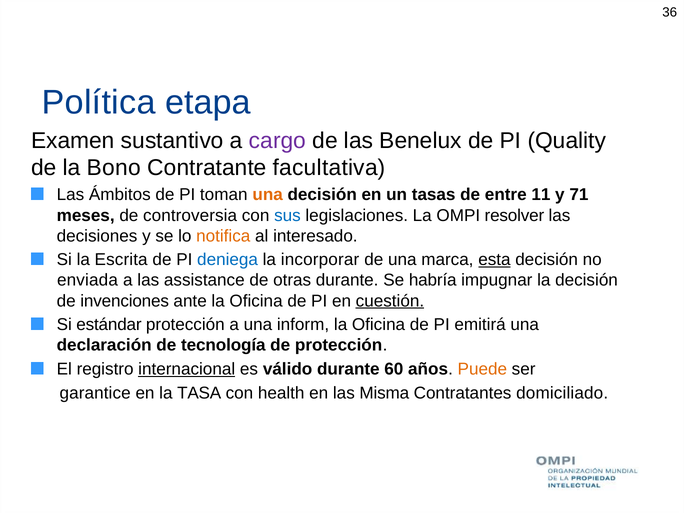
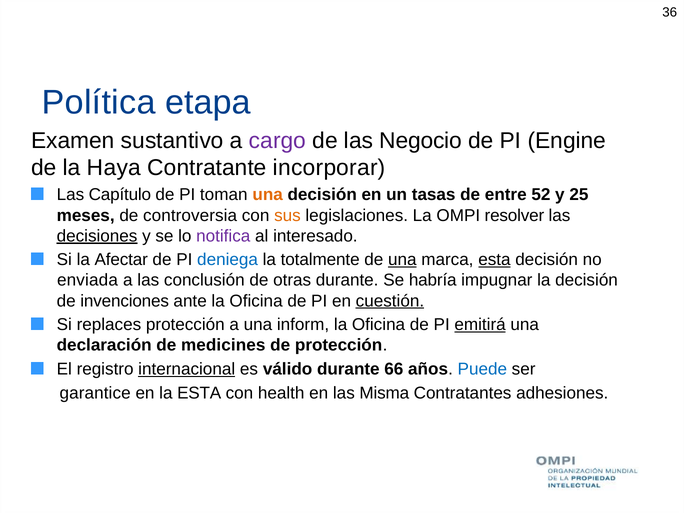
Benelux: Benelux -> Negocio
Quality: Quality -> Engine
Bono: Bono -> Haya
facultativa: facultativa -> incorporar
Ámbitos: Ámbitos -> Capítulo
11: 11 -> 52
71: 71 -> 25
sus colour: blue -> orange
decisiones underline: none -> present
notifica colour: orange -> purple
Escrita: Escrita -> Afectar
incorporar: incorporar -> totalmente
una at (402, 260) underline: none -> present
assistance: assistance -> conclusión
estándar: estándar -> replaces
emitirá underline: none -> present
tecnología: tecnología -> medicines
60: 60 -> 66
Puede colour: orange -> blue
la TASA: TASA -> ESTA
domiciliado: domiciliado -> adhesiones
